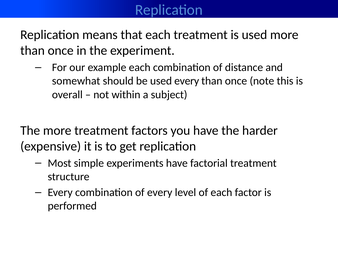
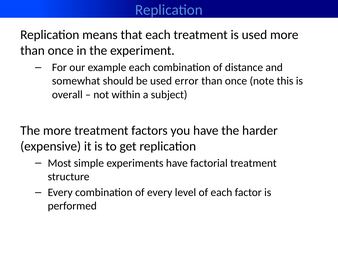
used every: every -> error
